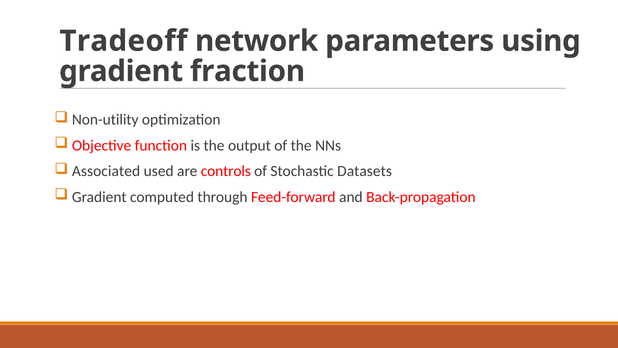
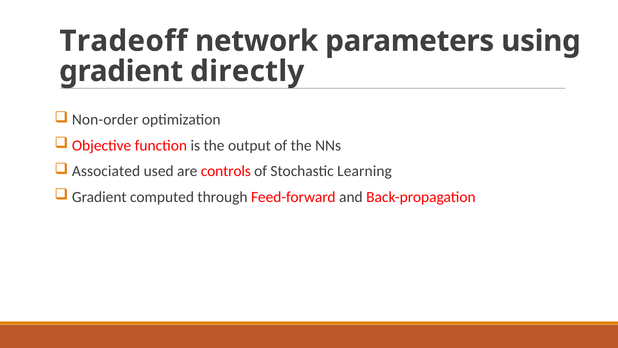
fraction: fraction -> directly
Non-utility: Non-utility -> Non-order
Datasets: Datasets -> Learning
